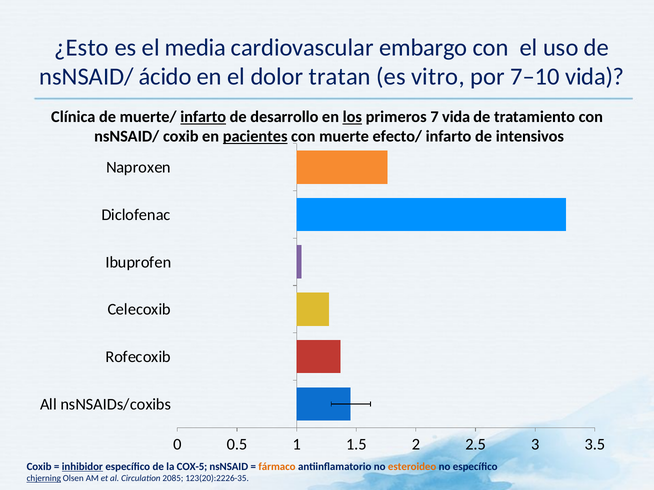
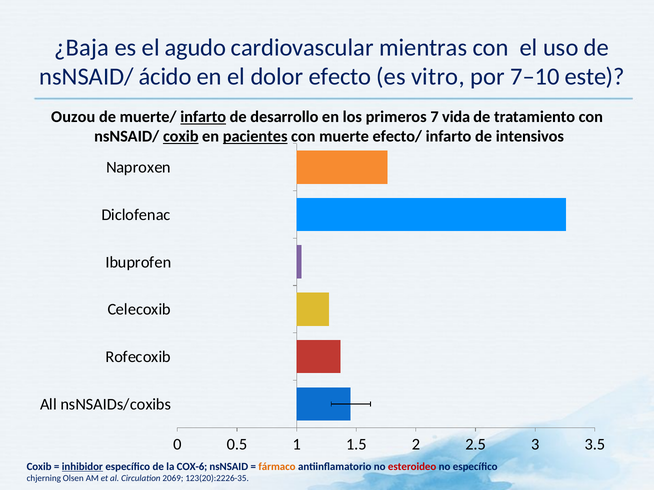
¿Esto: ¿Esto -> ¿Baja
media: media -> agudo
embargo: embargo -> mientras
tratan: tratan -> efecto
7–10 vida: vida -> este
Clínica: Clínica -> Ouzou
los underline: present -> none
coxib at (181, 137) underline: none -> present
COX-5: COX-5 -> COX-6
esteroideo colour: orange -> red
chjerning underline: present -> none
2085: 2085 -> 2069
